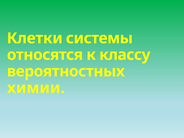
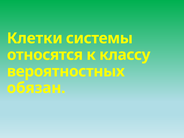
химии: химии -> обязан
